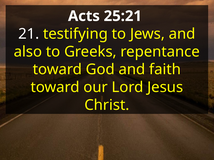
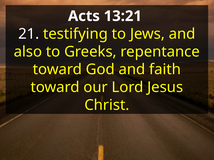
25:21: 25:21 -> 13:21
